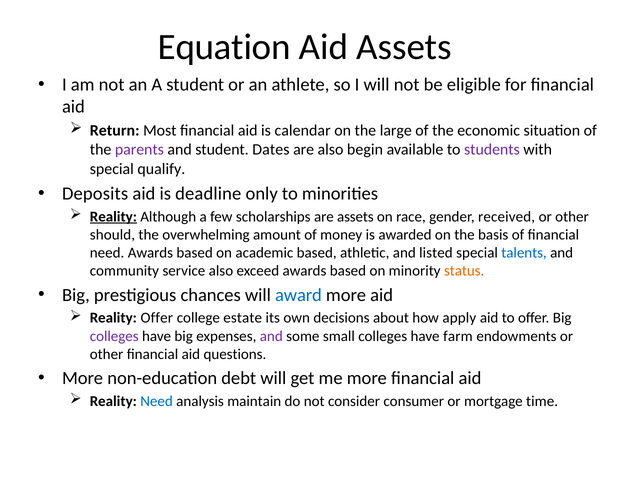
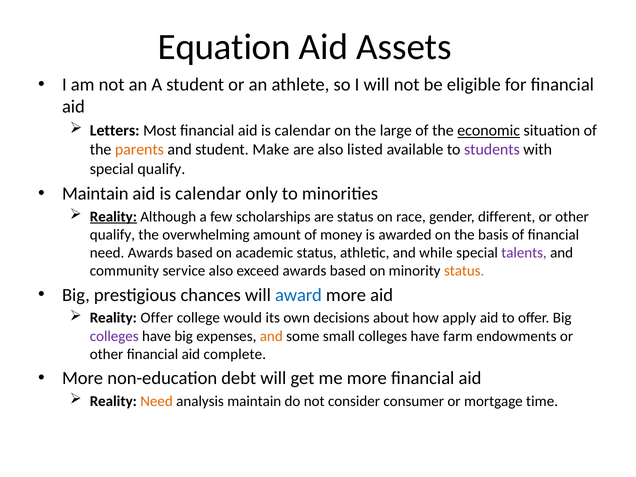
Return: Return -> Letters
economic underline: none -> present
parents colour: purple -> orange
Dates: Dates -> Make
begin: begin -> listed
Deposits at (95, 194): Deposits -> Maintain
deadline at (208, 194): deadline -> calendar
are assets: assets -> status
received: received -> different
should at (112, 235): should -> qualify
academic based: based -> status
listed: listed -> while
talents colour: blue -> purple
estate: estate -> would
and at (271, 336) colour: purple -> orange
questions: questions -> complete
Need at (157, 401) colour: blue -> orange
